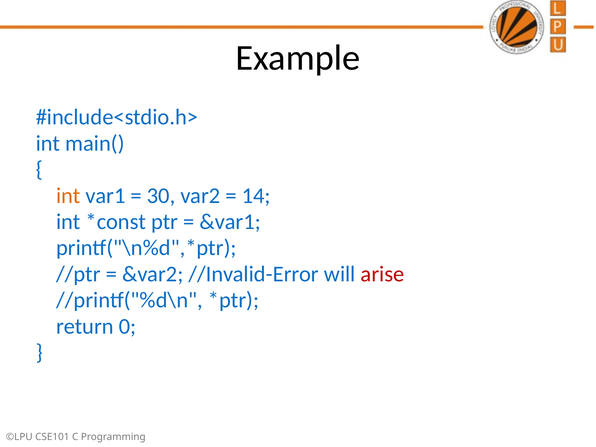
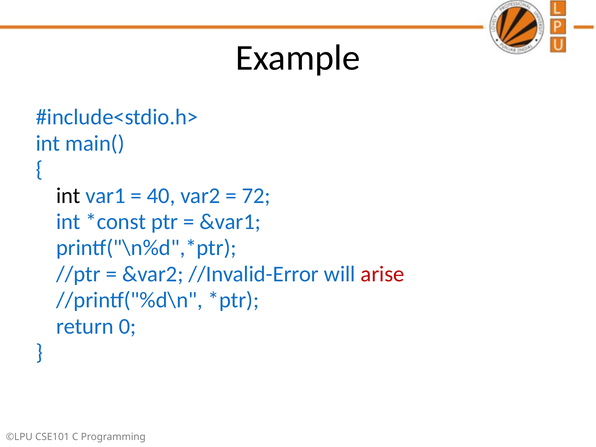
int at (68, 196) colour: orange -> black
30: 30 -> 40
14: 14 -> 72
